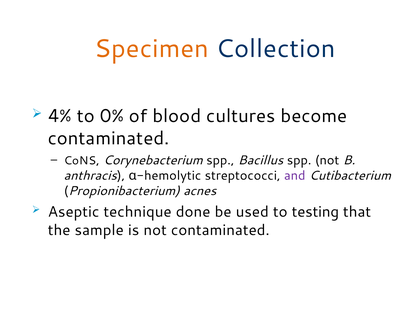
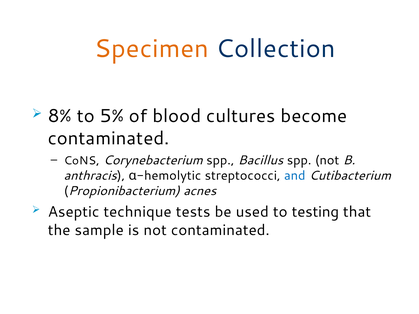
4%: 4% -> 8%
0%: 0% -> 5%
and colour: purple -> blue
done: done -> tests
